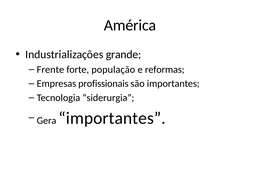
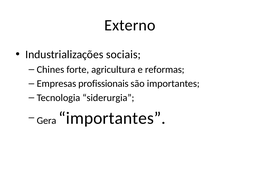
América: América -> Externo
grande: grande -> sociais
Frente: Frente -> Chines
população: população -> agricultura
